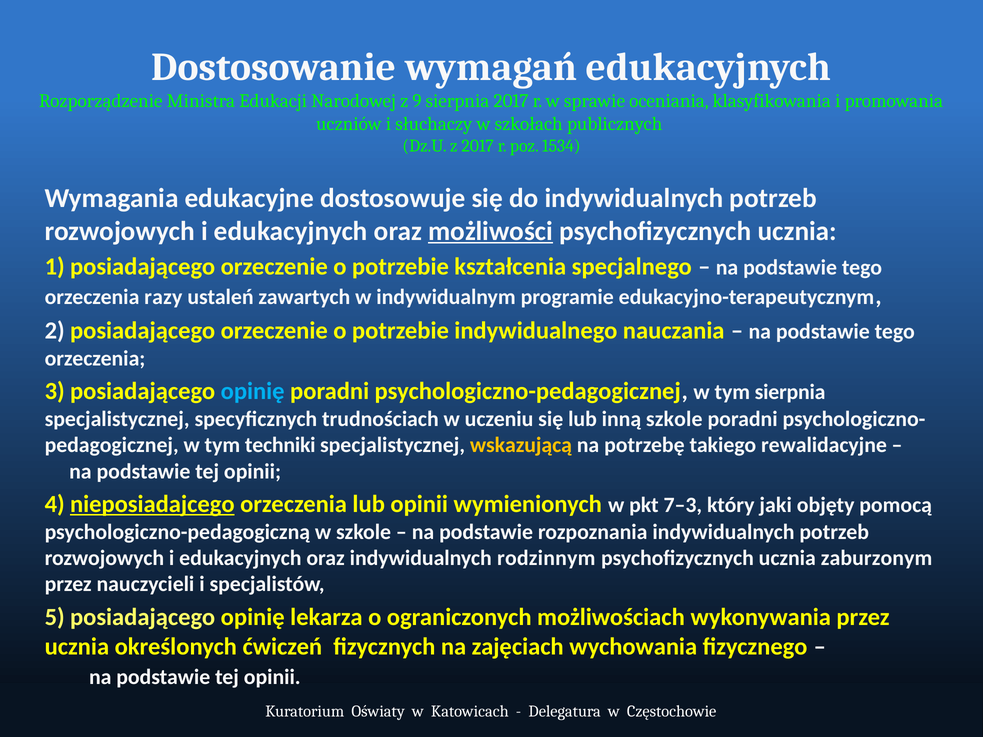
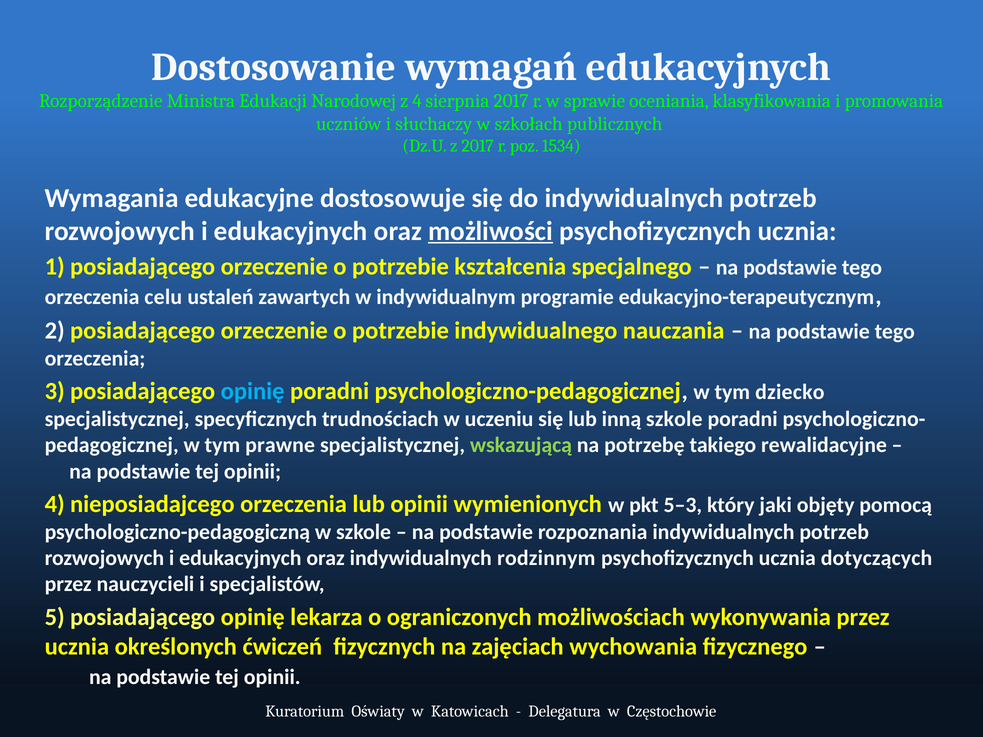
z 9: 9 -> 4
razy: razy -> celu
tym sierpnia: sierpnia -> dziecko
techniki: techniki -> prawne
wskazującą colour: yellow -> light green
nieposiadajcego underline: present -> none
7–3: 7–3 -> 5–3
zaburzonym: zaburzonym -> dotyczących
